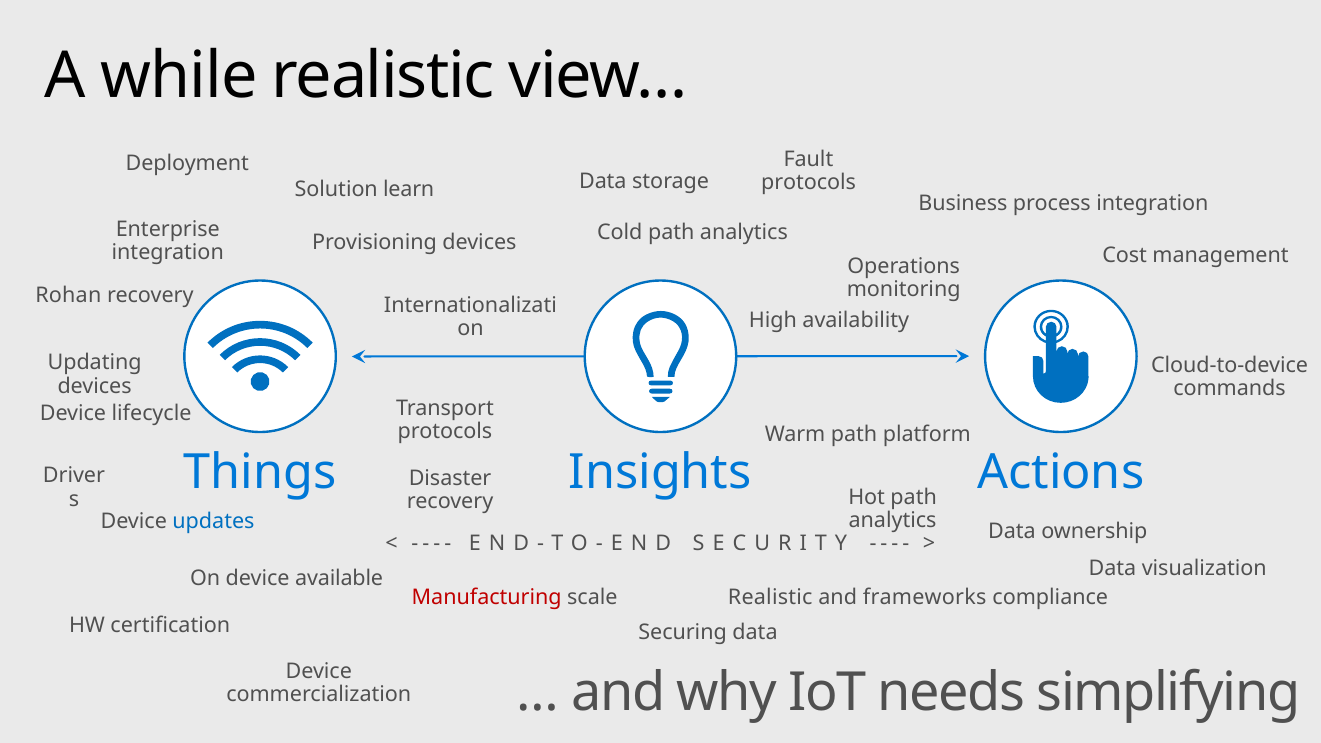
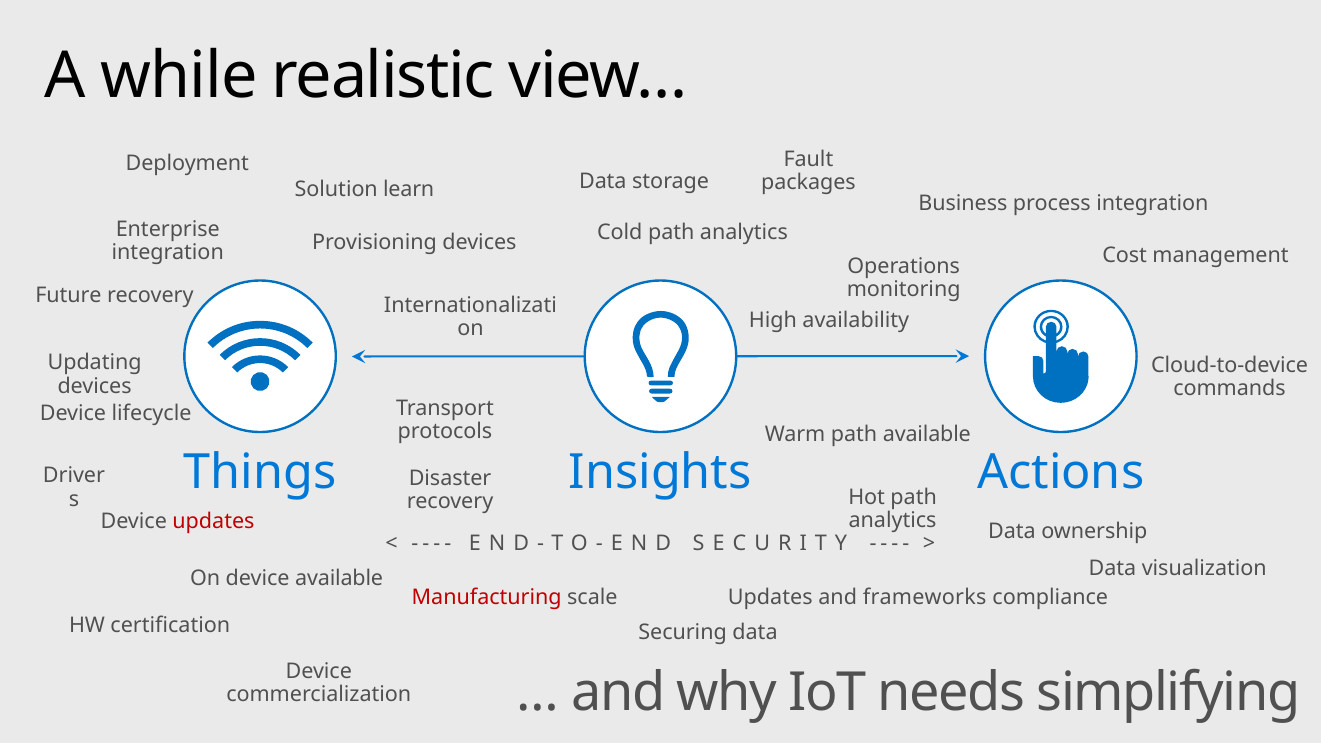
protocols at (808, 182): protocols -> packages
Rohan: Rohan -> Future
path platform: platform -> available
updates at (213, 521) colour: blue -> red
Realistic at (770, 597): Realistic -> Updates
